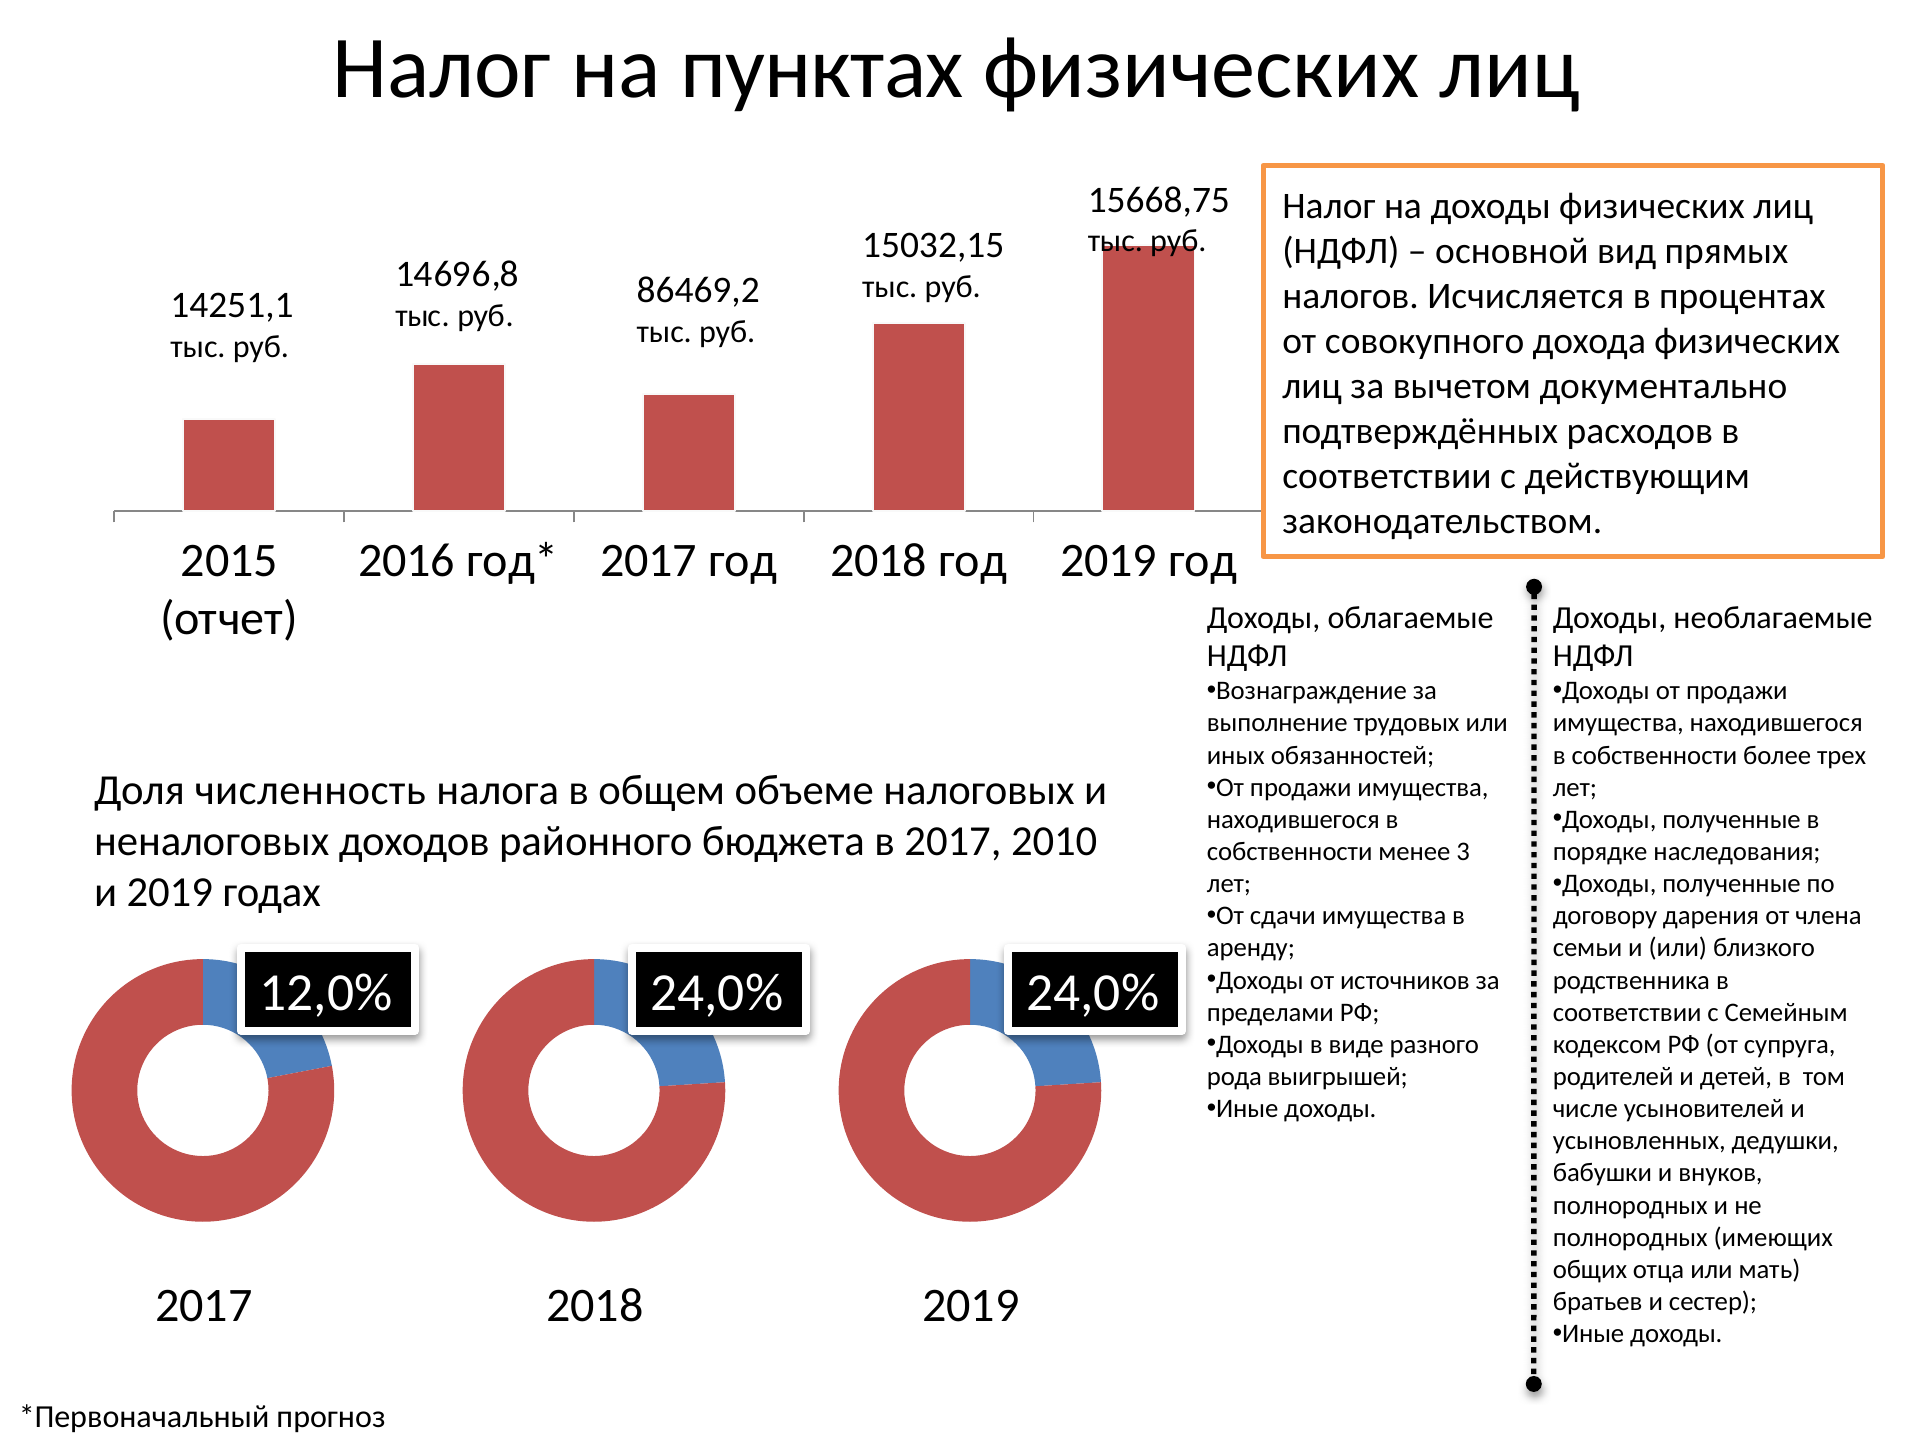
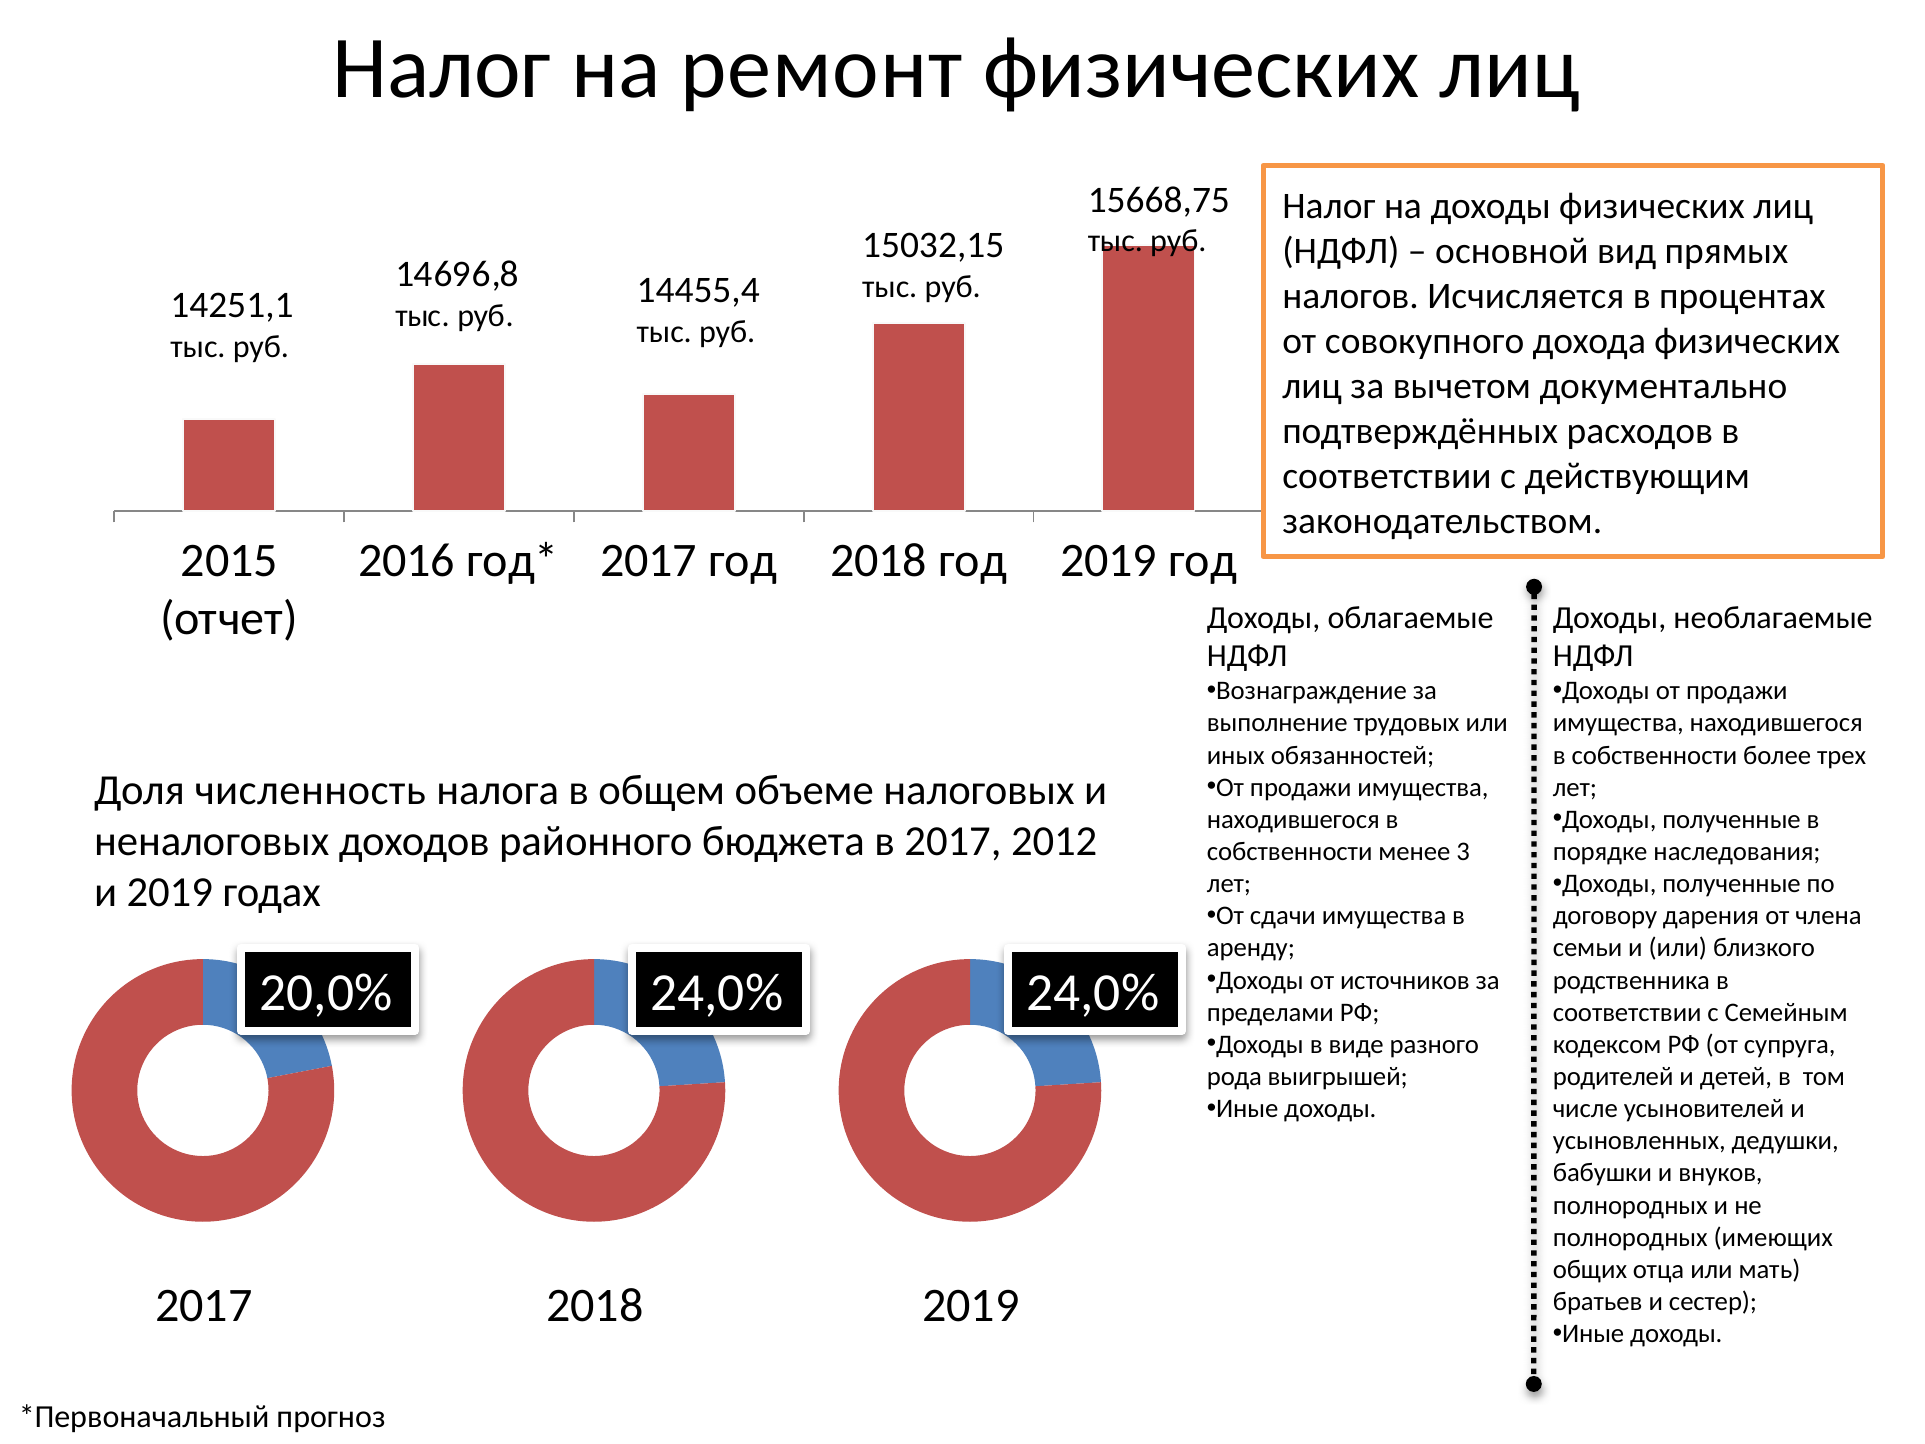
пунктах: пунктах -> ремонт
86469,2: 86469,2 -> 14455,4
2010: 2010 -> 2012
12,0%: 12,0% -> 20,0%
